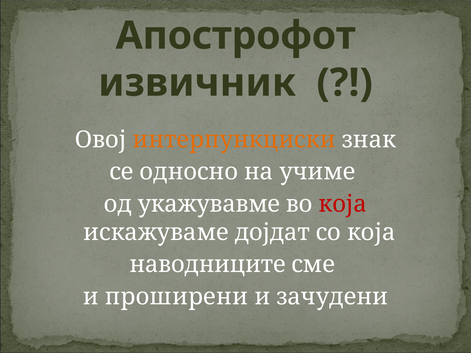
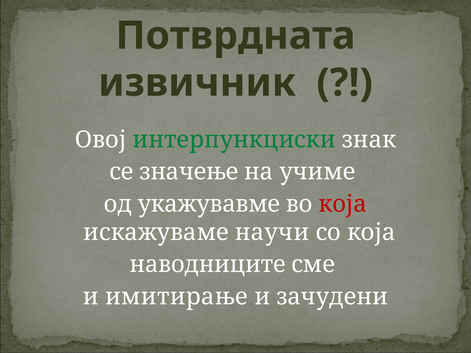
Апострофот: Апострофот -> Потврдната
интерпункциски colour: orange -> green
односно: односно -> значење
дојдат: дојдат -> научи
проширени: проширени -> имитирање
